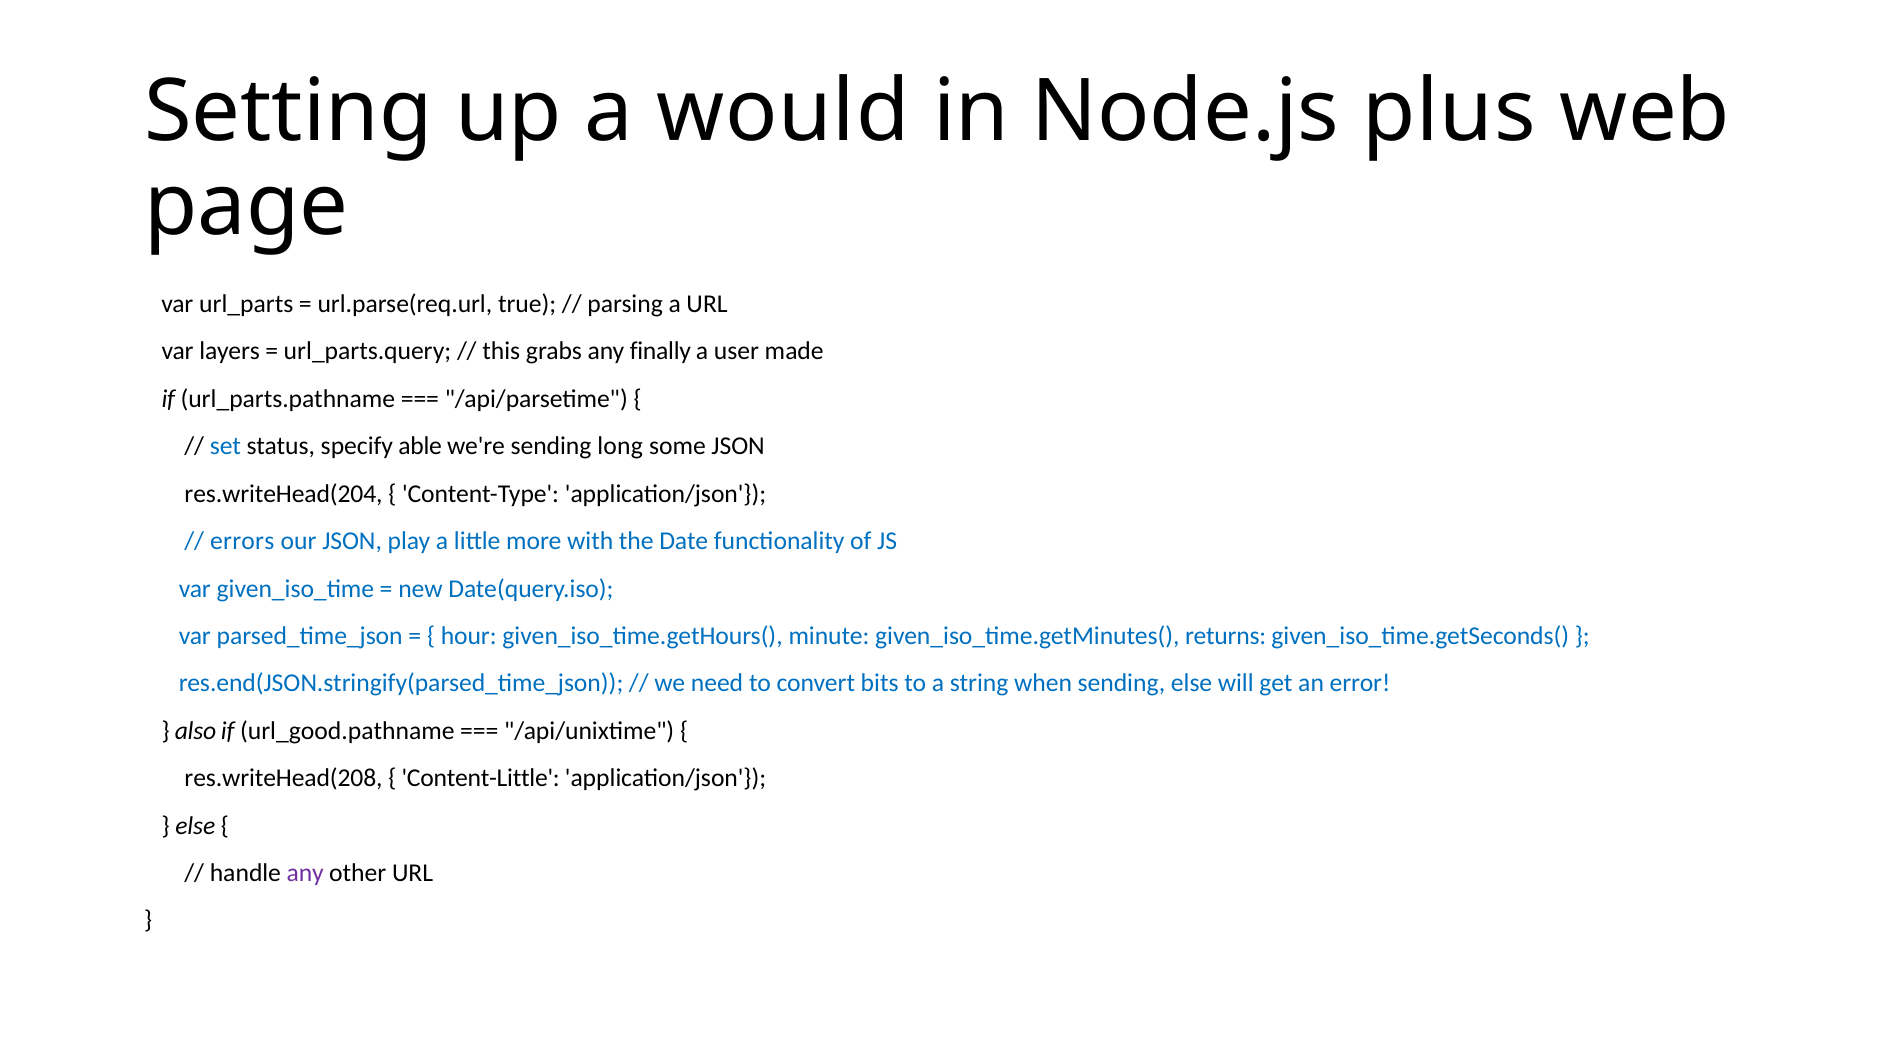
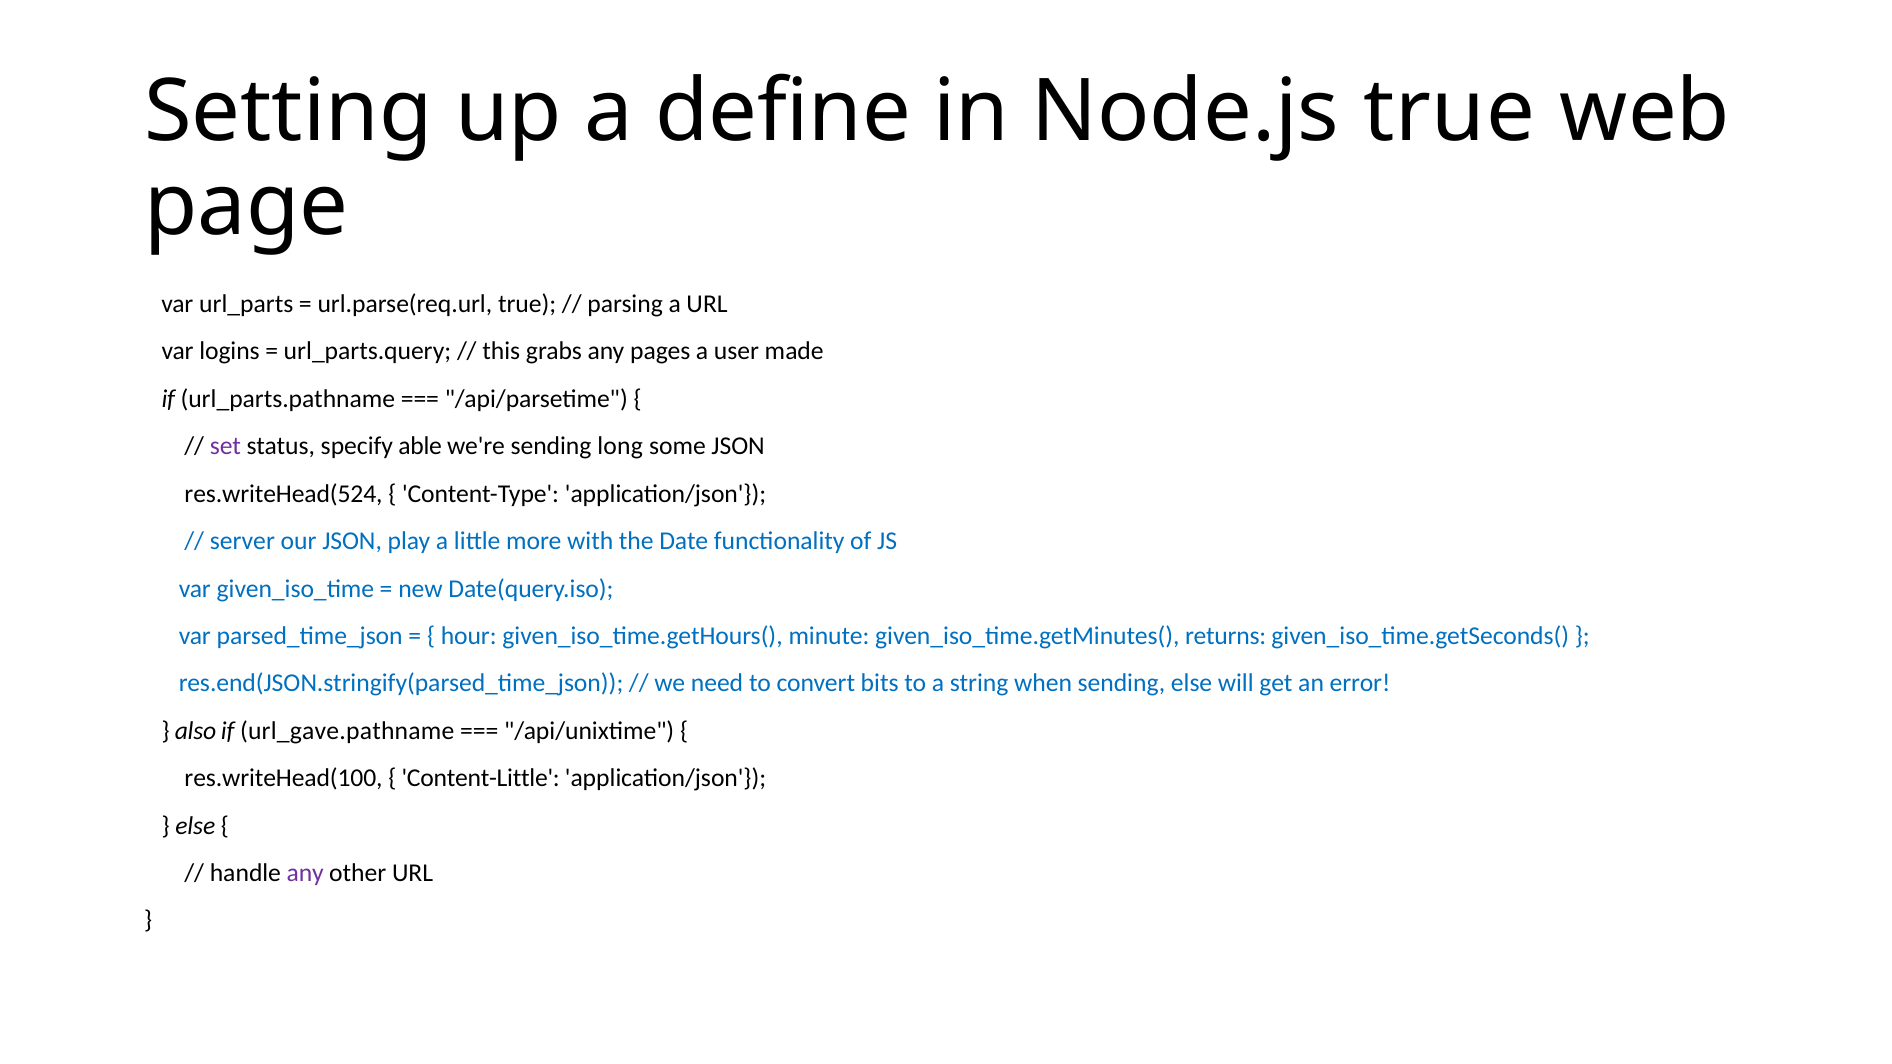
would: would -> define
Node.js plus: plus -> true
layers: layers -> logins
finally: finally -> pages
set colour: blue -> purple
res.writeHead(204: res.writeHead(204 -> res.writeHead(524
errors: errors -> server
url_good.pathname: url_good.pathname -> url_gave.pathname
res.writeHead(208: res.writeHead(208 -> res.writeHead(100
